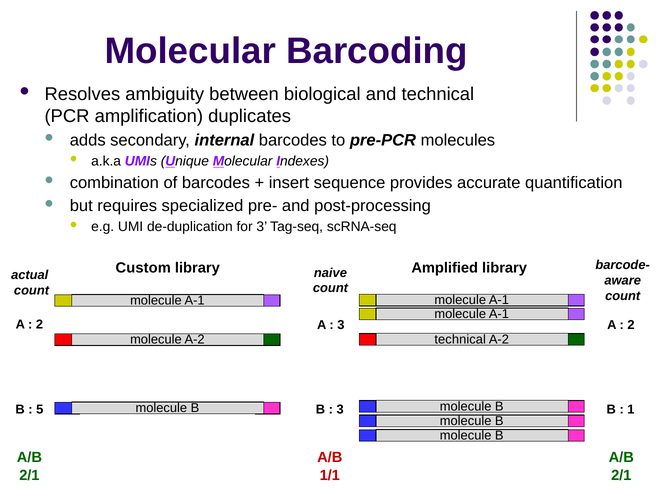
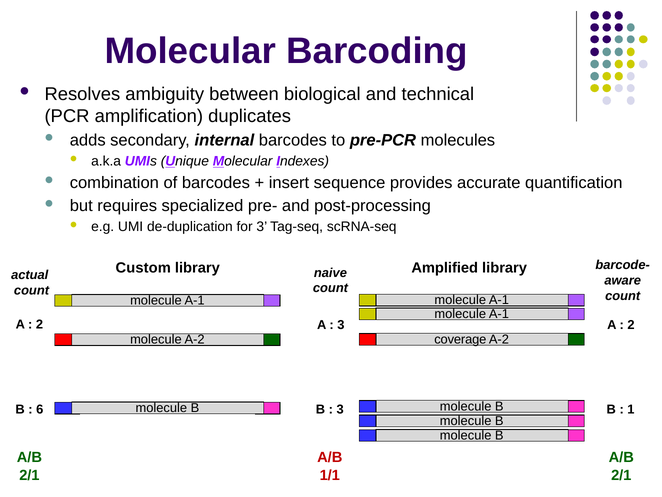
technical at (460, 339): technical -> coverage
5: 5 -> 6
